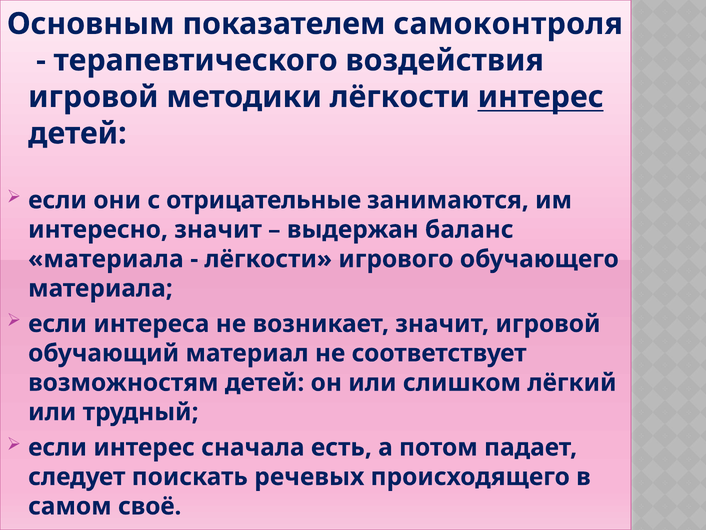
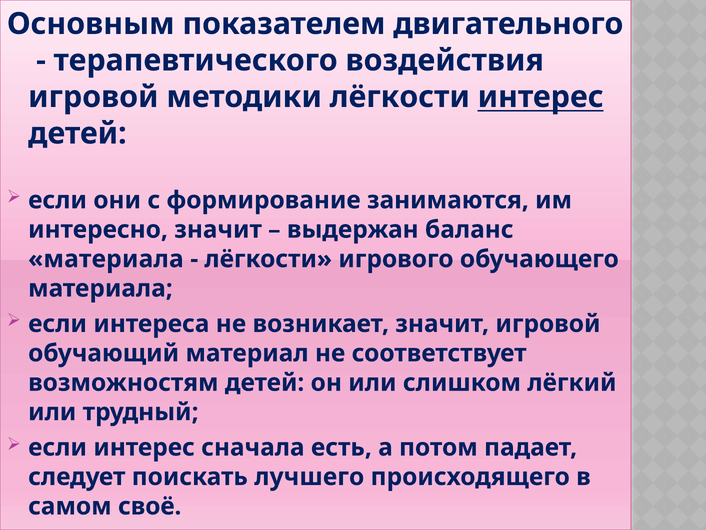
самоконтроля: самоконтроля -> двигательного
отрицательные: отрицательные -> формирование
речевых: речевых -> лучшего
